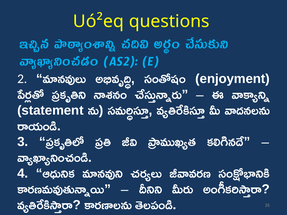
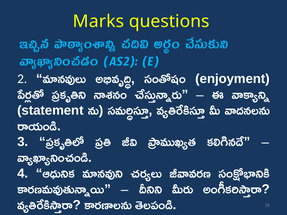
Uó²eq: Uó²eq -> Marks
